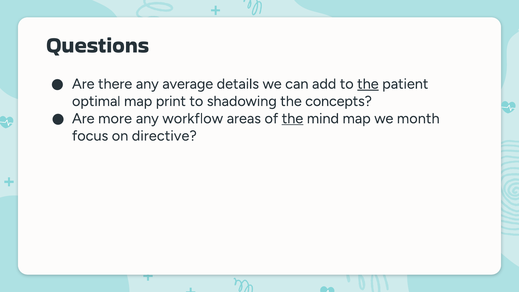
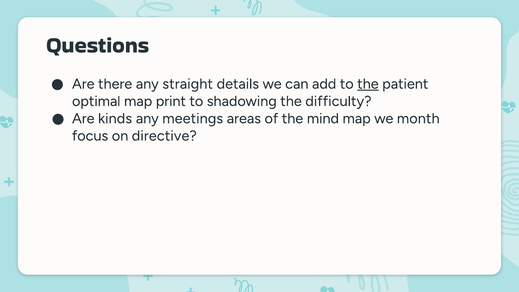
average: average -> straight
concepts: concepts -> difficulty
more: more -> kinds
workflow: workflow -> meetings
the at (293, 118) underline: present -> none
